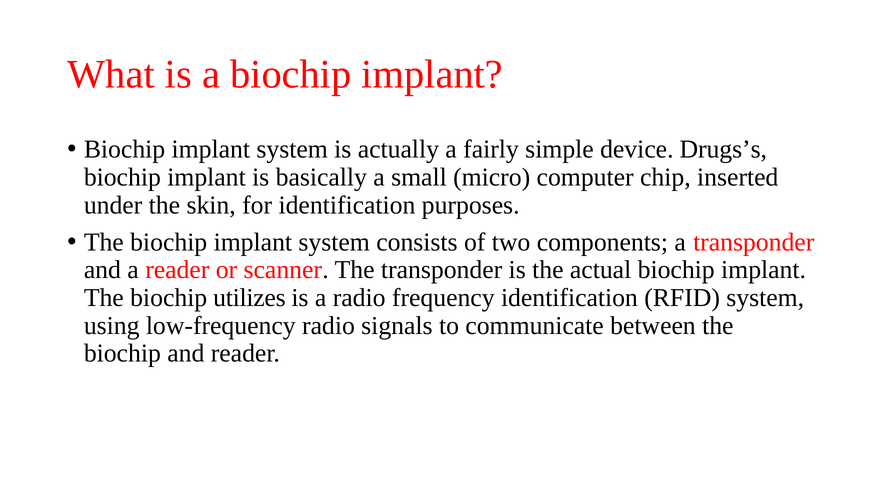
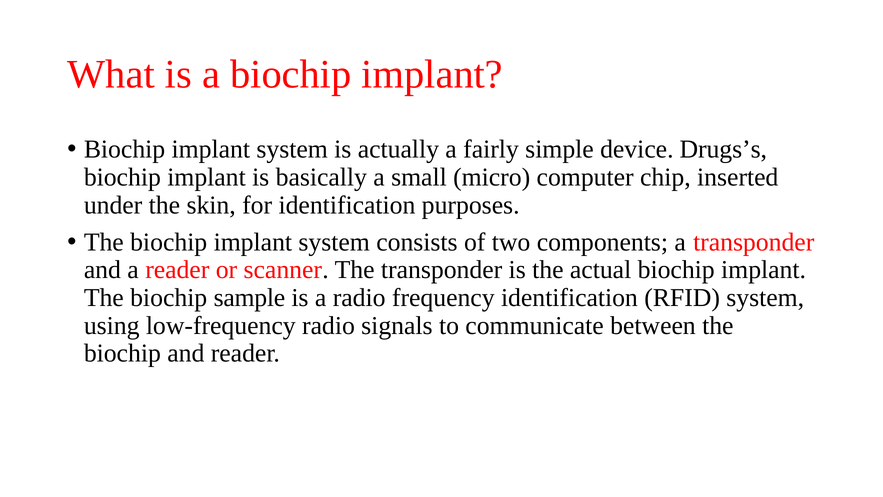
utilizes: utilizes -> sample
